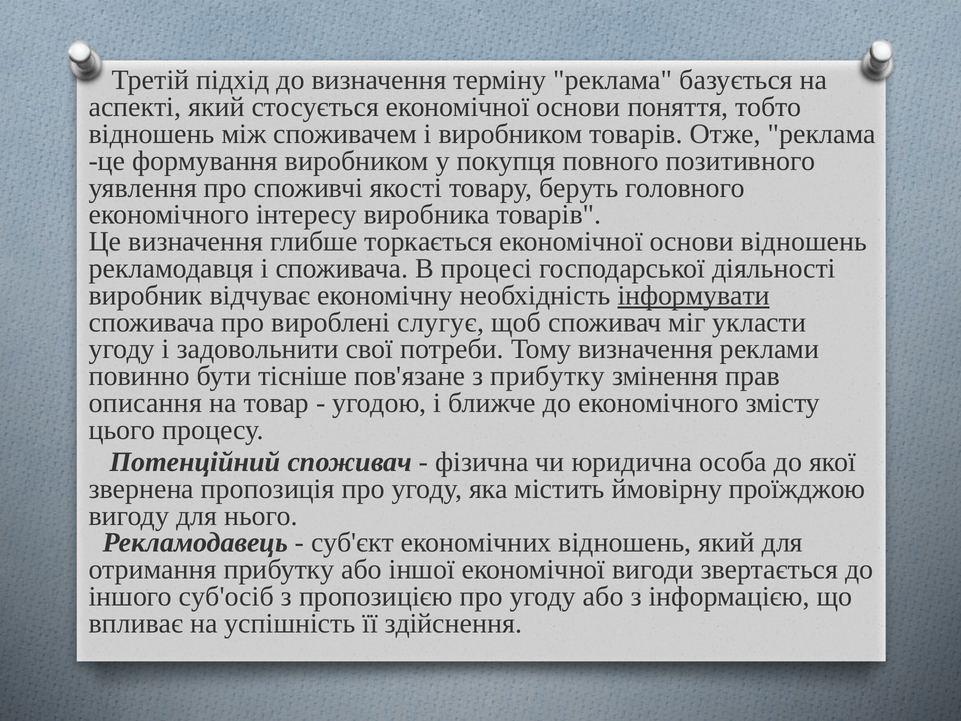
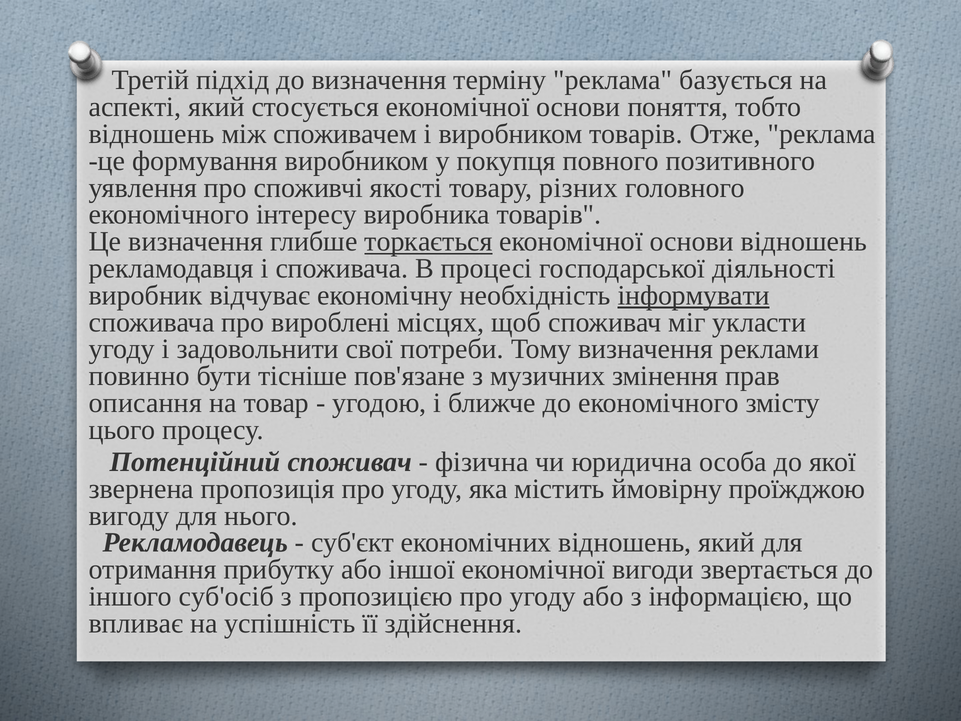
беруть: беруть -> різних
торкається underline: none -> present
слугує: слугує -> місцях
з прибутку: прибутку -> музичних
